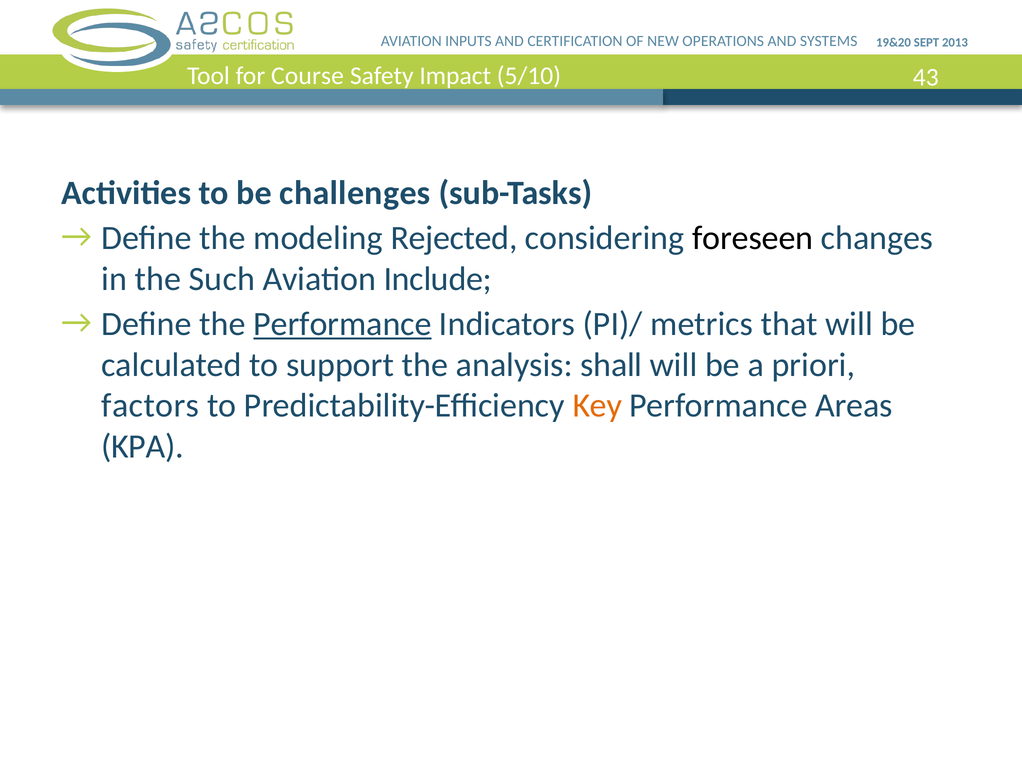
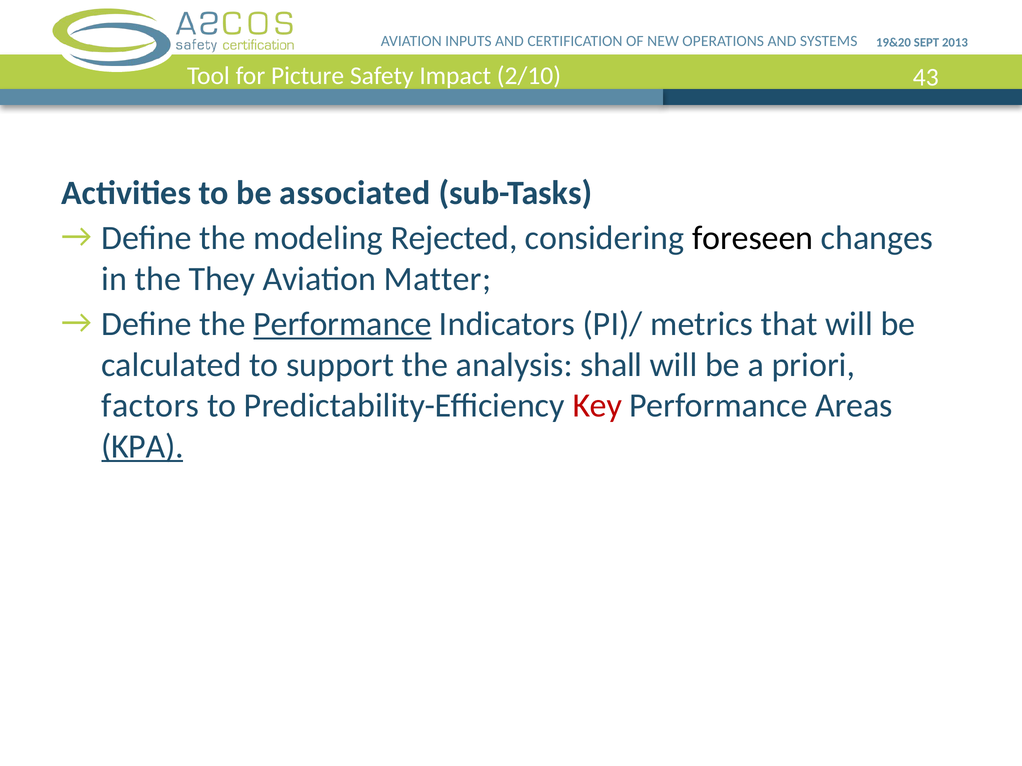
Course: Course -> Picture
5/10: 5/10 -> 2/10
challenges: challenges -> associated
Such: Such -> They
Include: Include -> Matter
Key colour: orange -> red
KPA underline: none -> present
